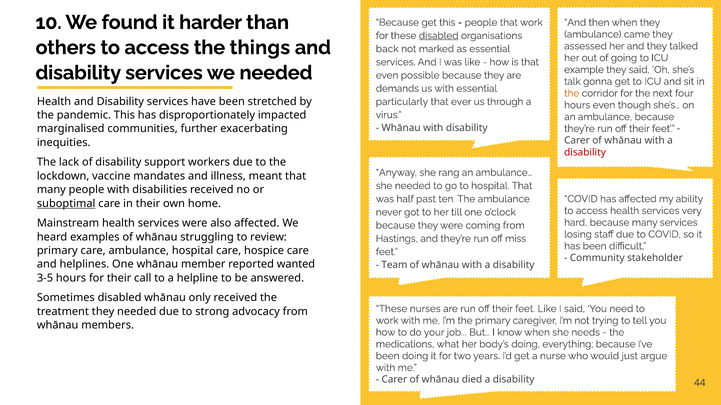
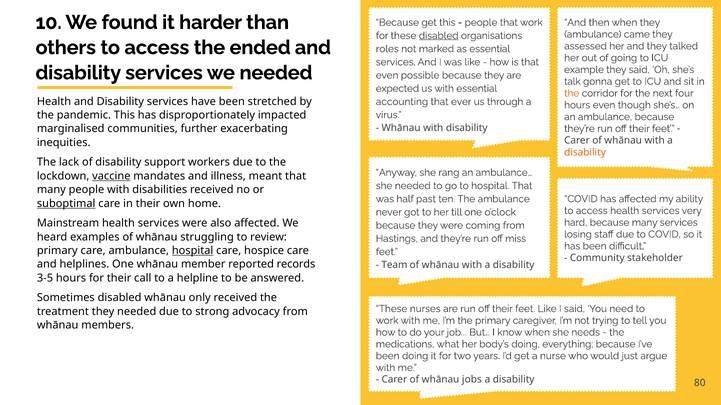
things: things -> ended
back: back -> roles
demands: demands -> expected
particularly: particularly -> accounting
disability at (585, 152) colour: red -> orange
vaccine underline: none -> present
hospital at (193, 251) underline: none -> present
wanted: wanted -> records
died: died -> jobs
44: 44 -> 80
